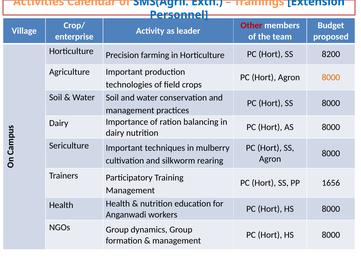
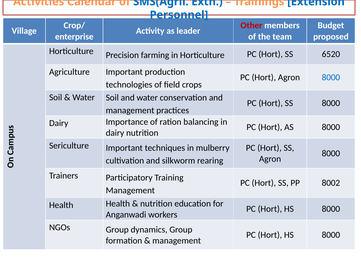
8200: 8200 -> 6520
8000 at (331, 77) colour: orange -> blue
1656: 1656 -> 8002
